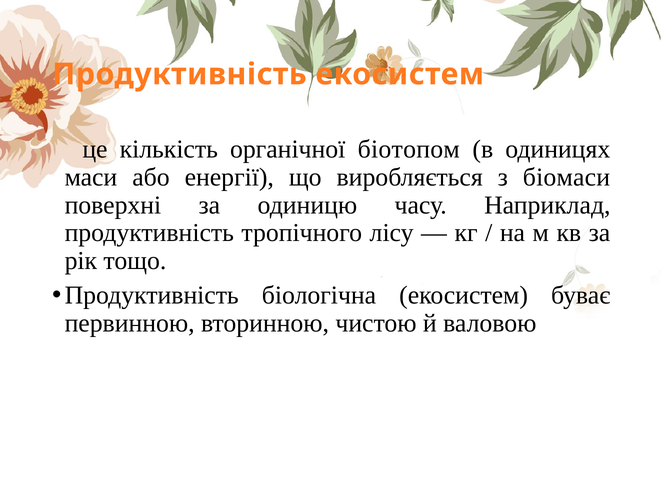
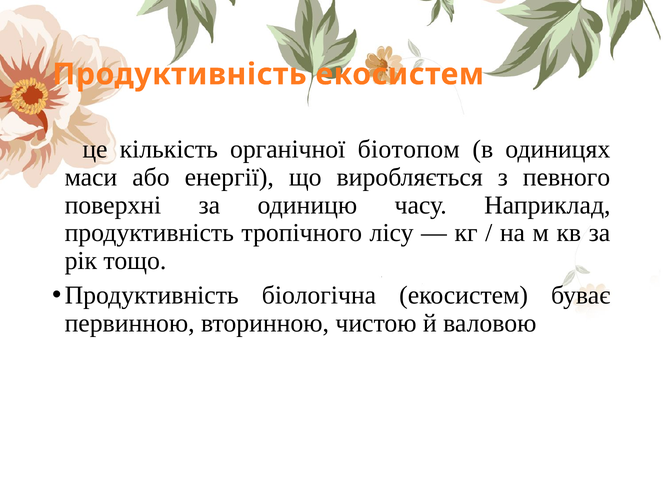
біомаси: біомаси -> певного
